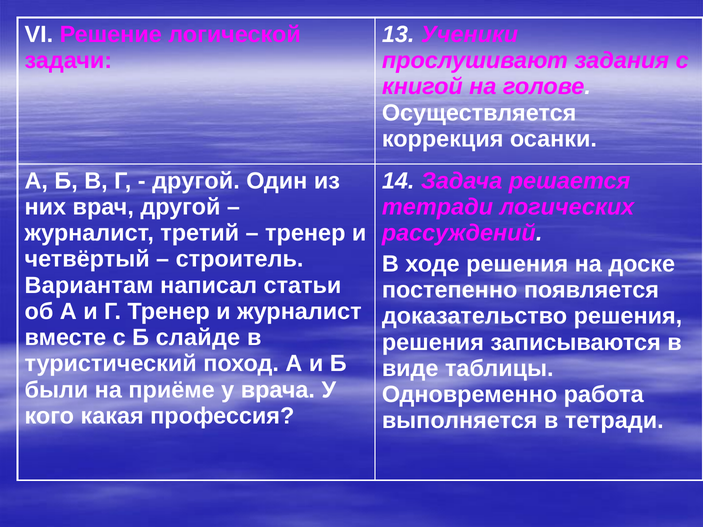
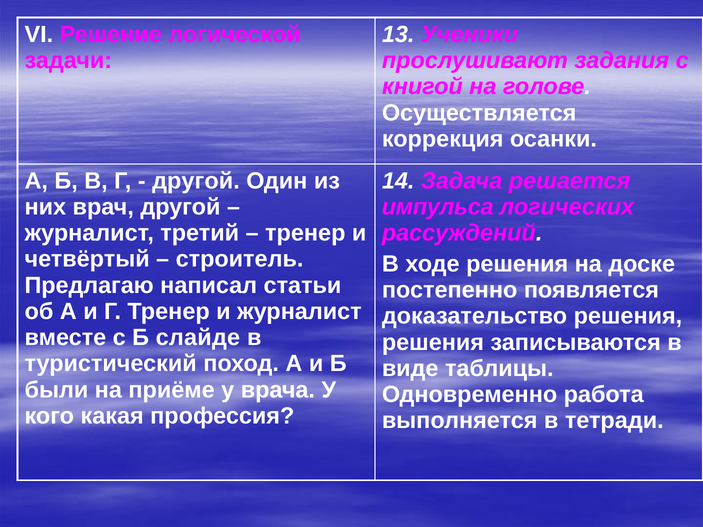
тетради at (438, 207): тетради -> импульса
Вариантам: Вариантам -> Предлагаю
